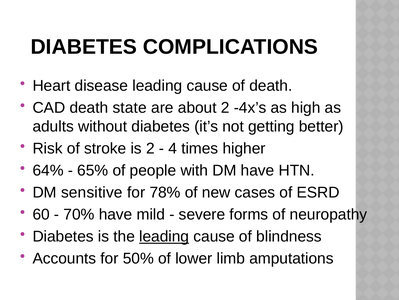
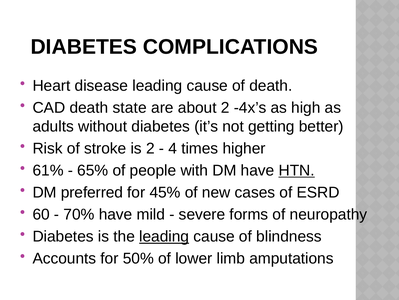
64%: 64% -> 61%
HTN underline: none -> present
sensitive: sensitive -> preferred
78%: 78% -> 45%
